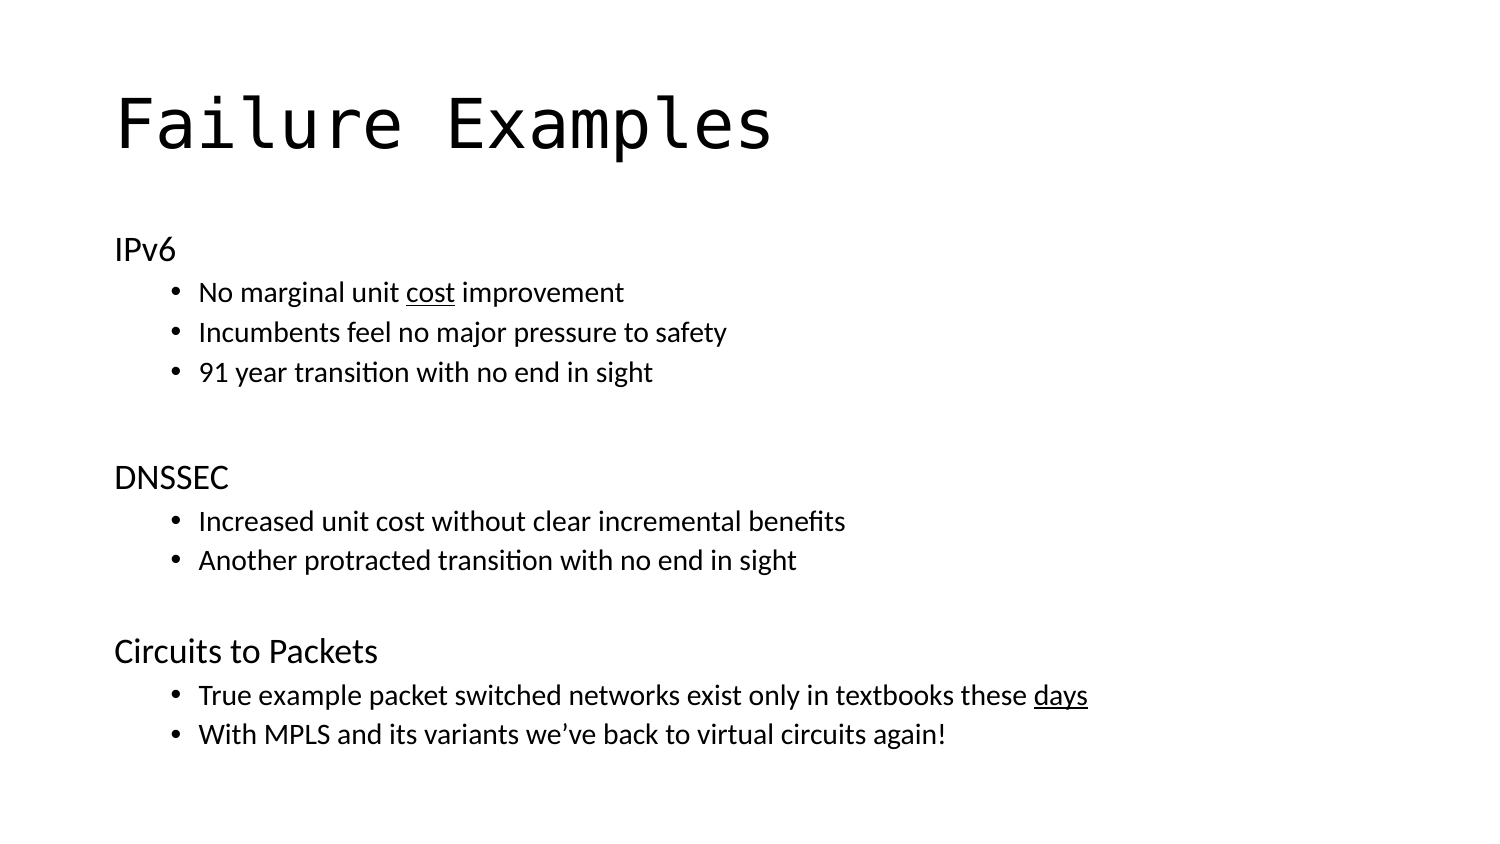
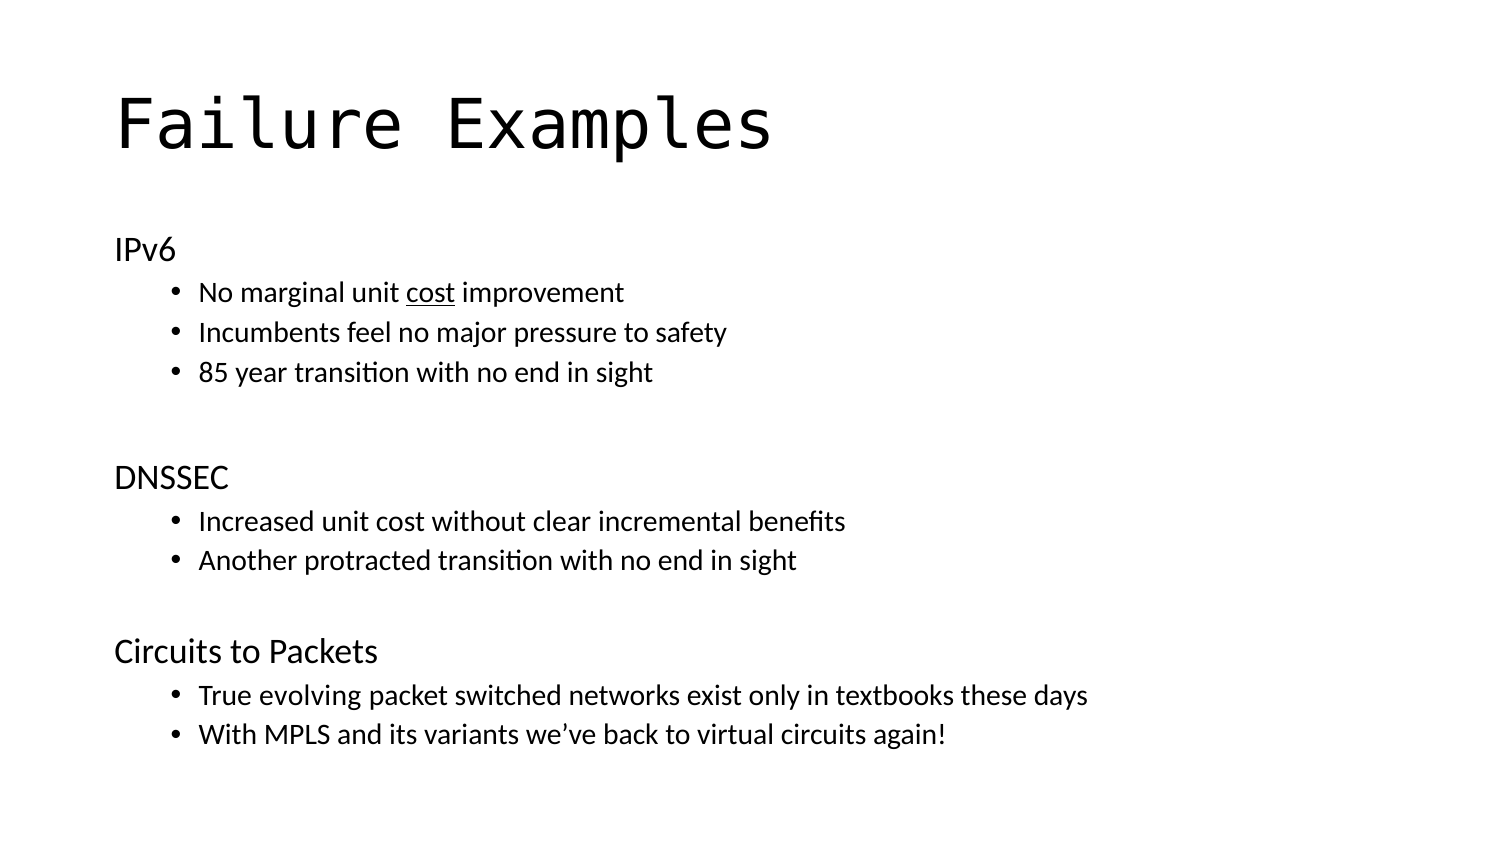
91: 91 -> 85
example: example -> evolving
days underline: present -> none
